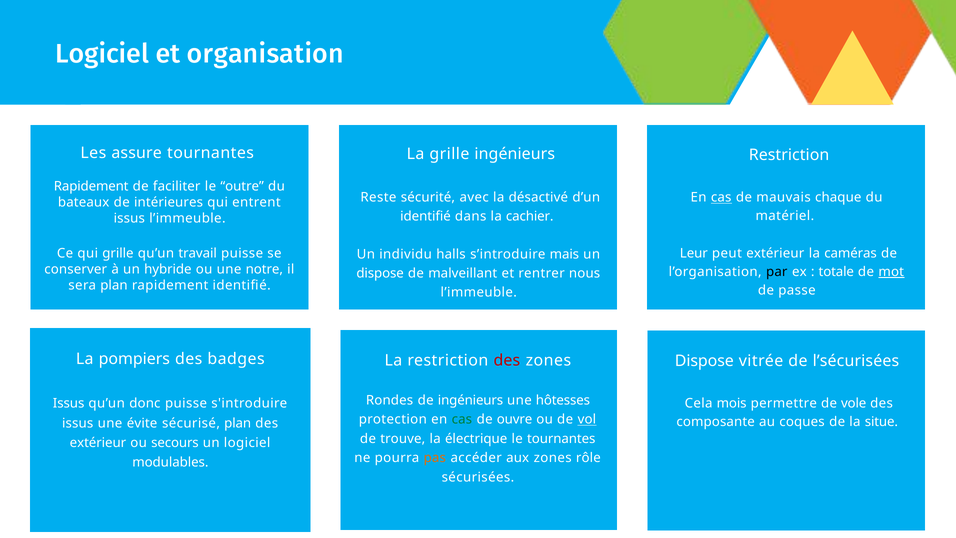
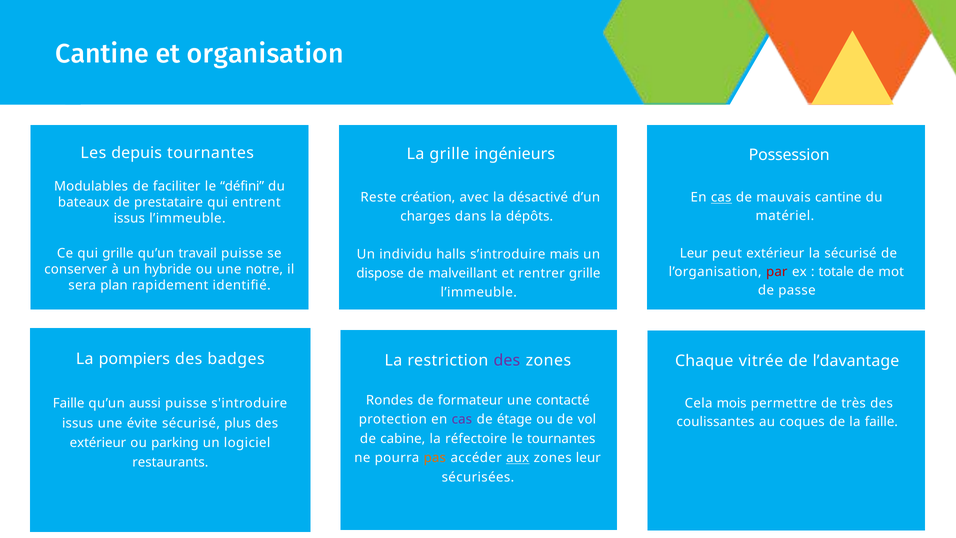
Logiciel at (102, 54): Logiciel -> Cantine
assure: assure -> depuis
Restriction at (789, 155): Restriction -> Possession
Rapidement at (91, 186): Rapidement -> Modulables
outre: outre -> défini
sécurité: sécurité -> création
mauvais chaque: chaque -> cantine
intérieures: intérieures -> prestataire
identifié at (426, 216): identifié -> charges
cachier: cachier -> dépôts
la caméras: caméras -> sécurisé
par colour: black -> red
mot underline: present -> none
rentrer nous: nous -> grille
des at (507, 360) colour: red -> purple
Dispose at (704, 361): Dispose -> Chaque
l’sécurisées: l’sécurisées -> l’davantage
de ingénieurs: ingénieurs -> formateur
hôtesses: hôtesses -> contacté
vole: vole -> très
Issus at (69, 403): Issus -> Faille
donc: donc -> aussi
cas at (462, 419) colour: green -> purple
ouvre: ouvre -> étage
vol underline: present -> none
composante: composante -> coulissantes
la situe: situe -> faille
sécurisé plan: plan -> plus
trouve: trouve -> cabine
électrique: électrique -> réfectoire
secours: secours -> parking
aux underline: none -> present
zones rôle: rôle -> leur
modulables: modulables -> restaurants
